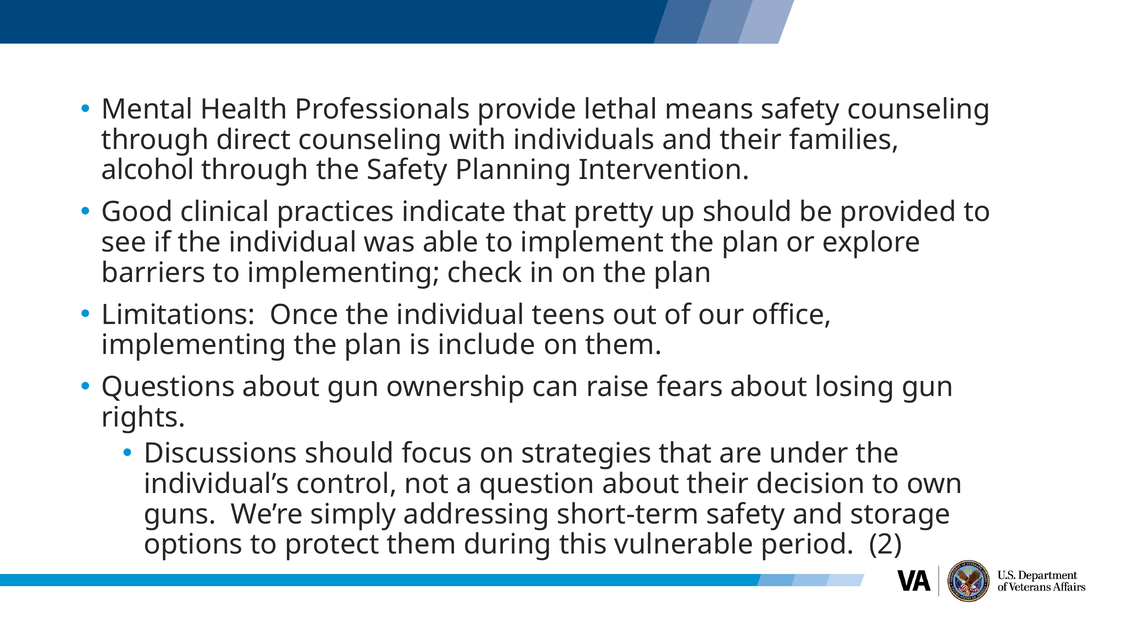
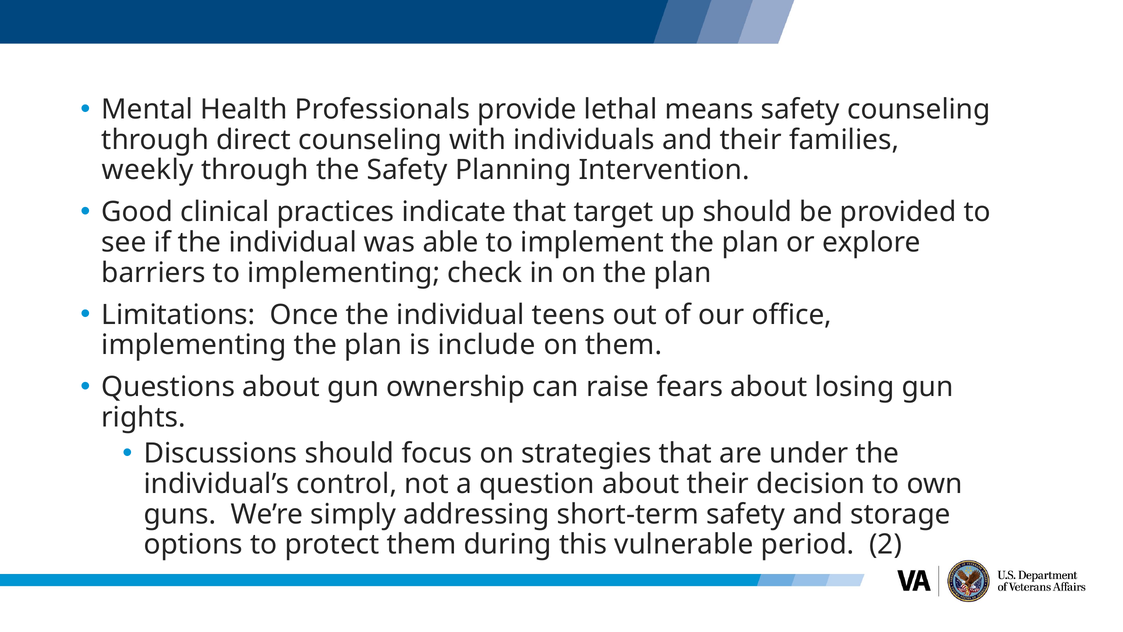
alcohol: alcohol -> weekly
pretty: pretty -> target
